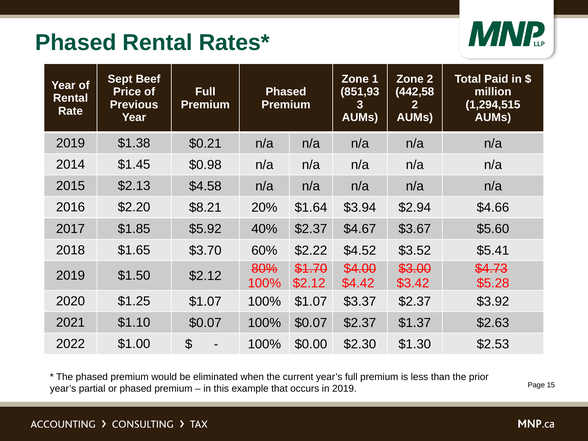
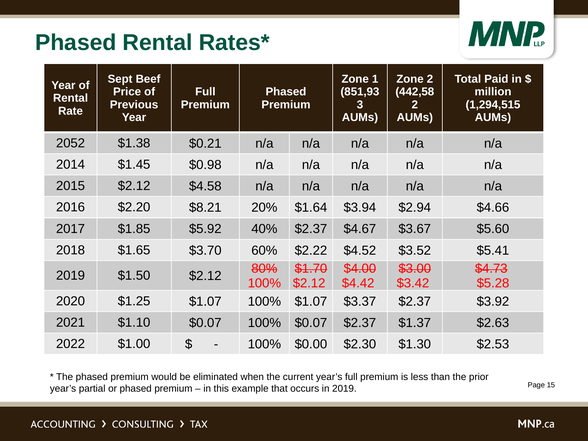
2019 at (71, 143): 2019 -> 2052
2015 $2.13: $2.13 -> $2.12
